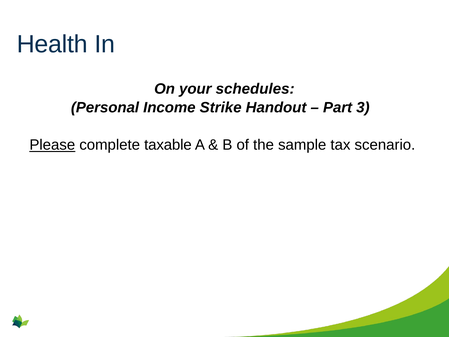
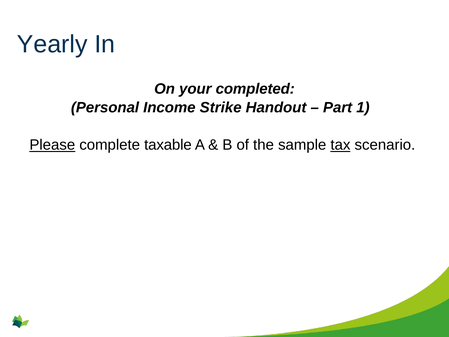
Health: Health -> Yearly
schedules: schedules -> completed
3: 3 -> 1
tax underline: none -> present
